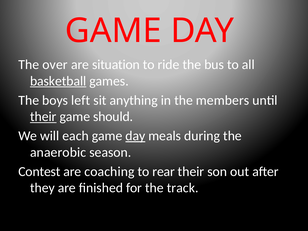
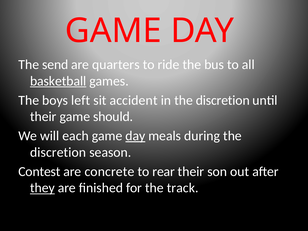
over: over -> send
situation: situation -> quarters
anything: anything -> accident
in the members: members -> discretion
their at (43, 117) underline: present -> none
anaerobic at (58, 152): anaerobic -> discretion
coaching: coaching -> concrete
they underline: none -> present
